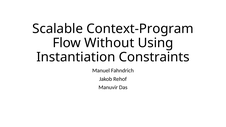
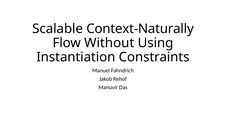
Context-Program: Context-Program -> Context-Naturally
